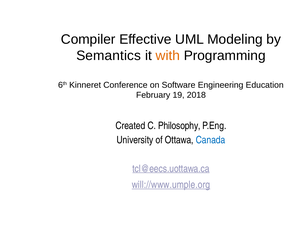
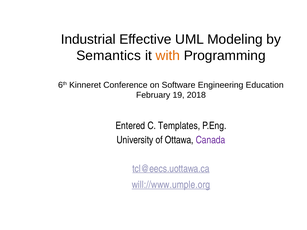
Compiler: Compiler -> Industrial
Created: Created -> Entered
Philosophy: Philosophy -> Templates
Canada colour: blue -> purple
